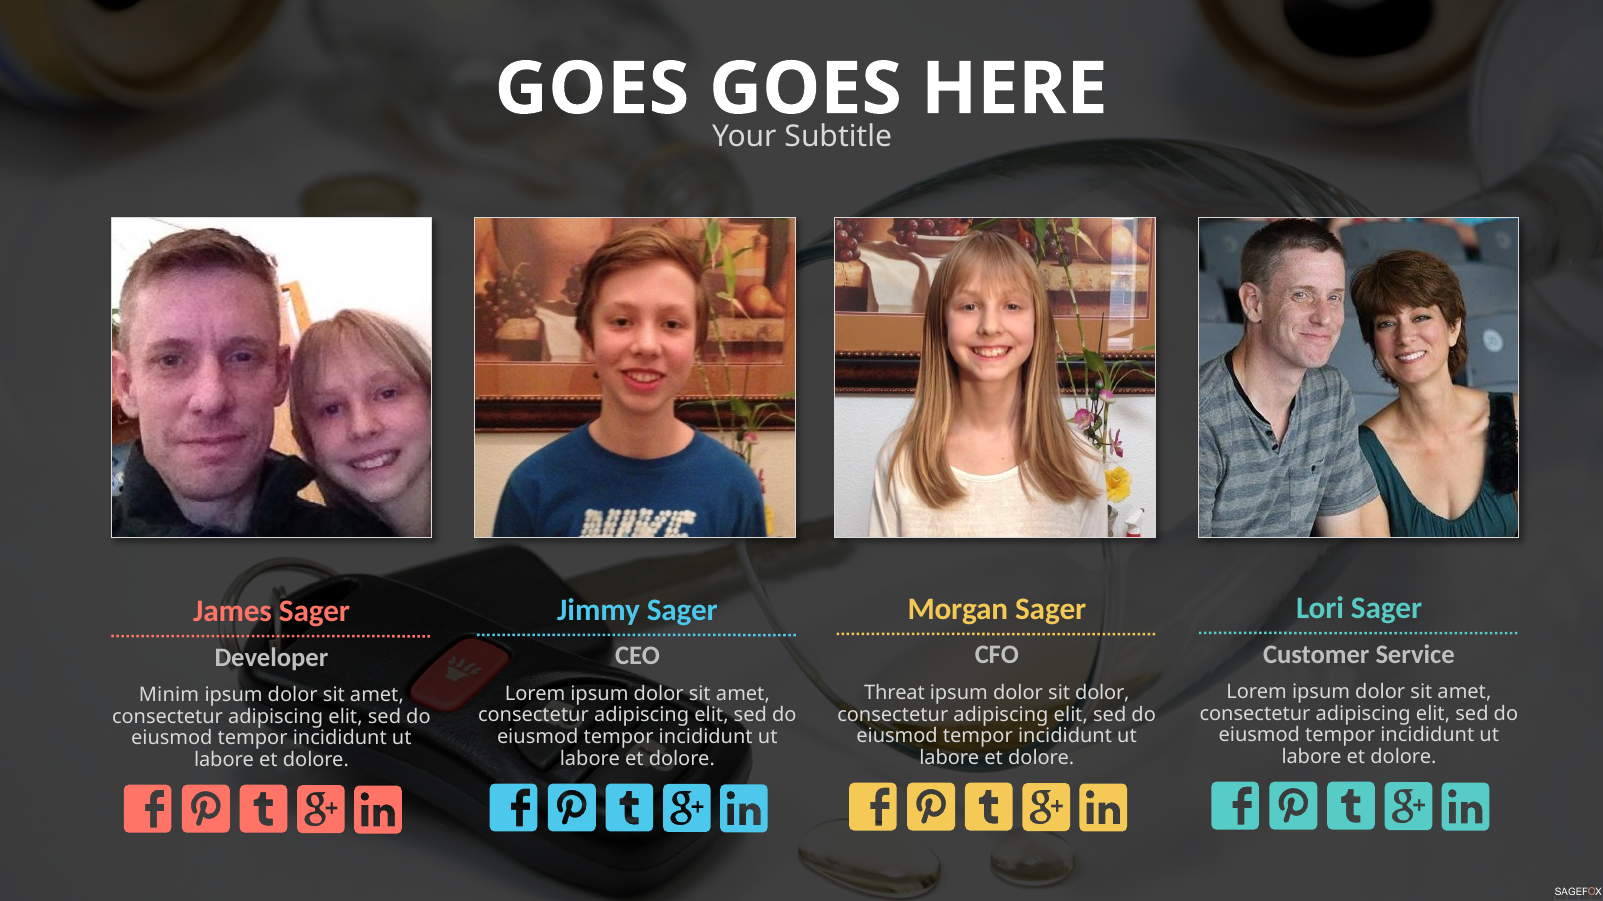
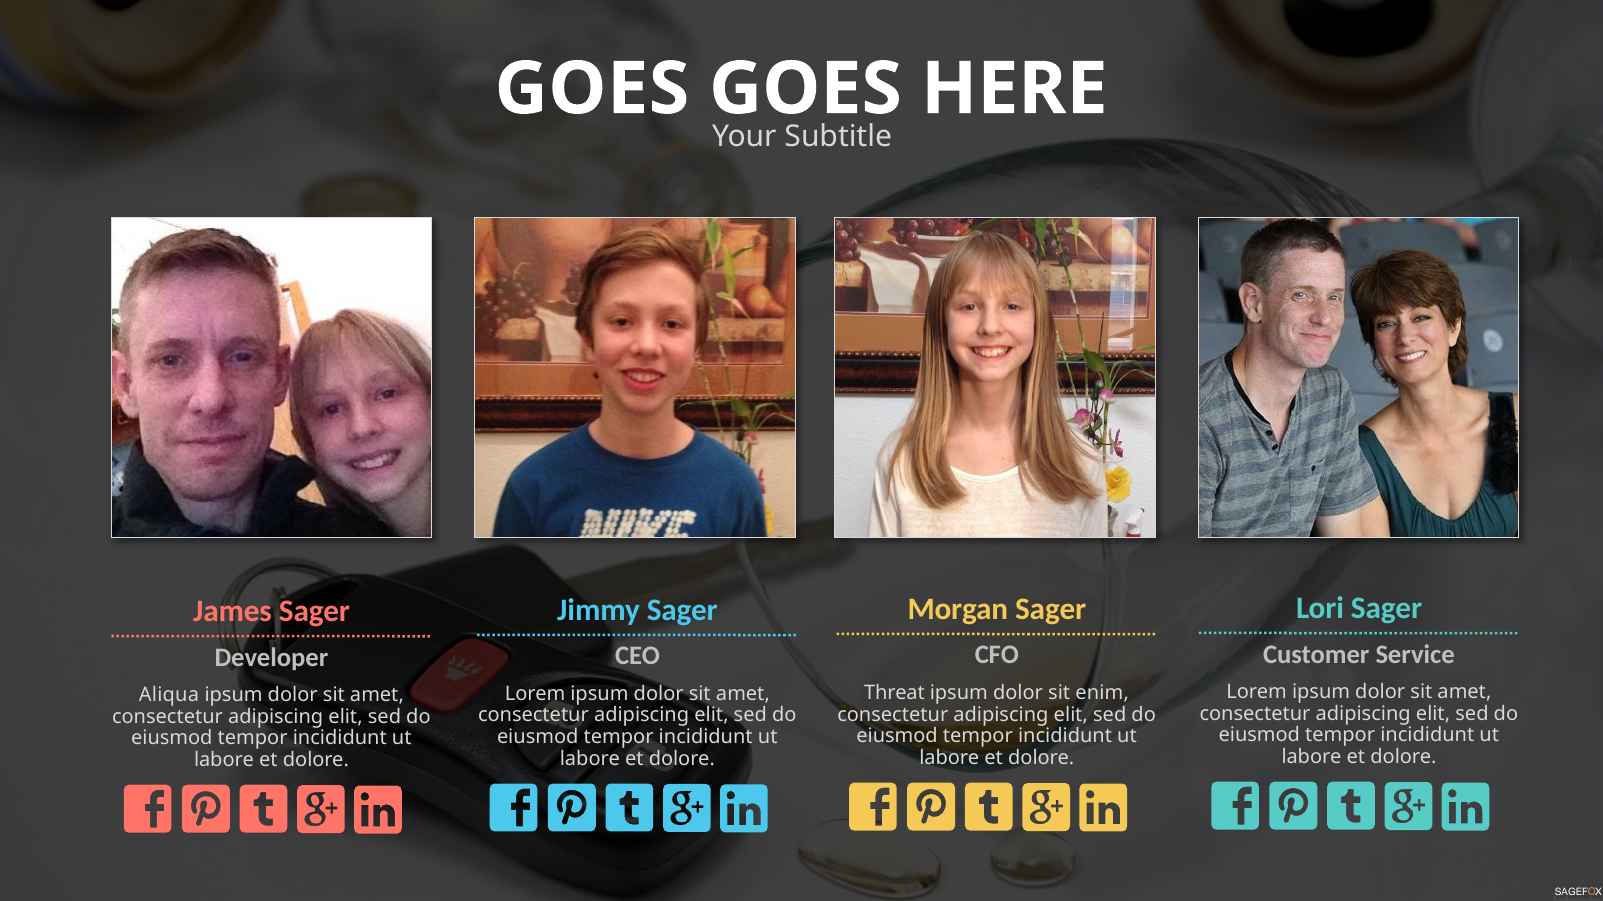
sit dolor: dolor -> enim
Minim: Minim -> Aliqua
